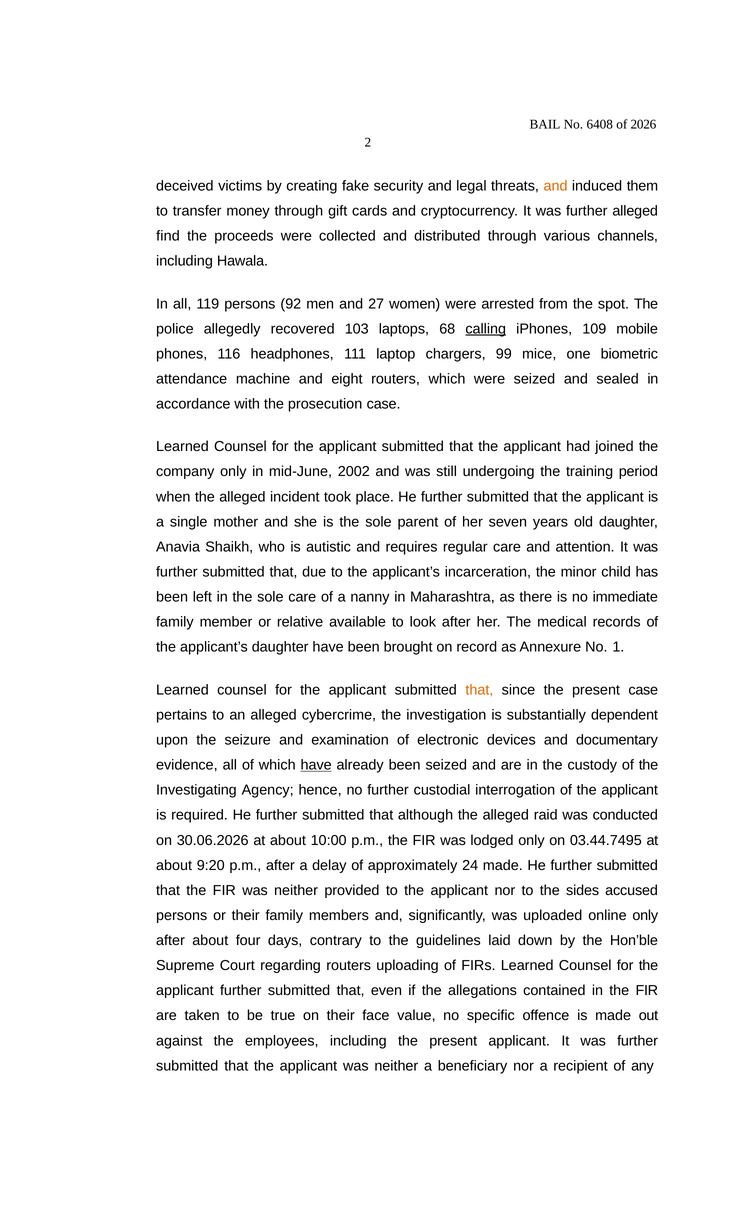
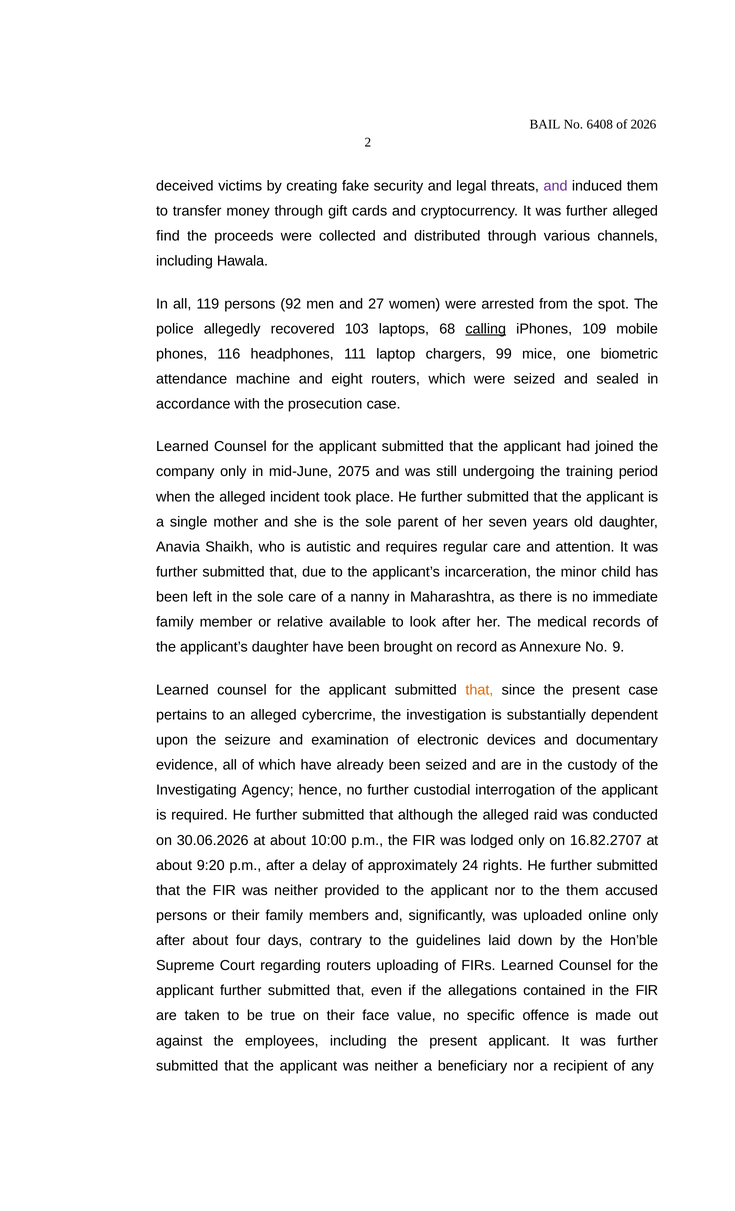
and at (556, 186) colour: orange -> purple
2002: 2002 -> 2075
1: 1 -> 9
have at (316, 765) underline: present -> none
03.44.7495: 03.44.7495 -> 16.82.2707
24 made: made -> rights
the sides: sides -> them
